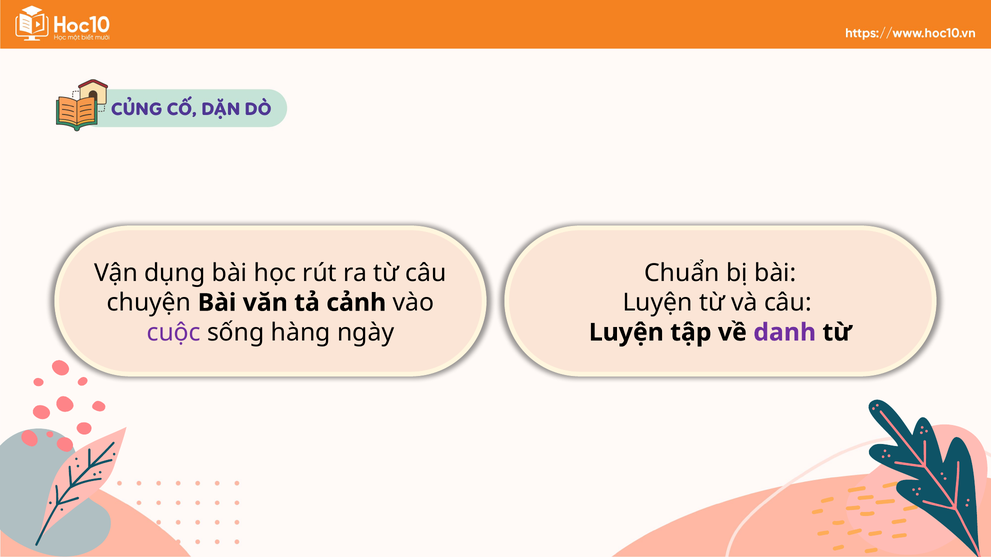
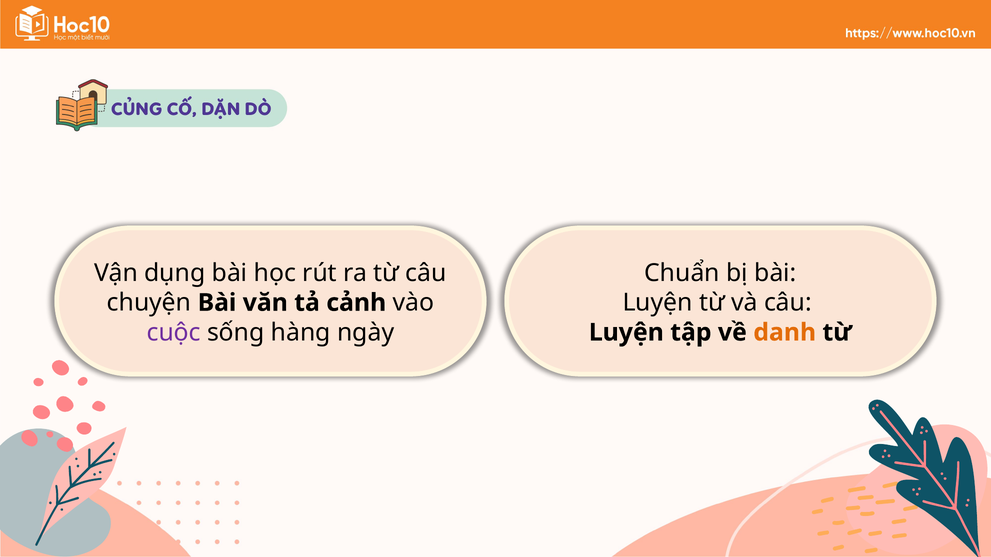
danh colour: purple -> orange
